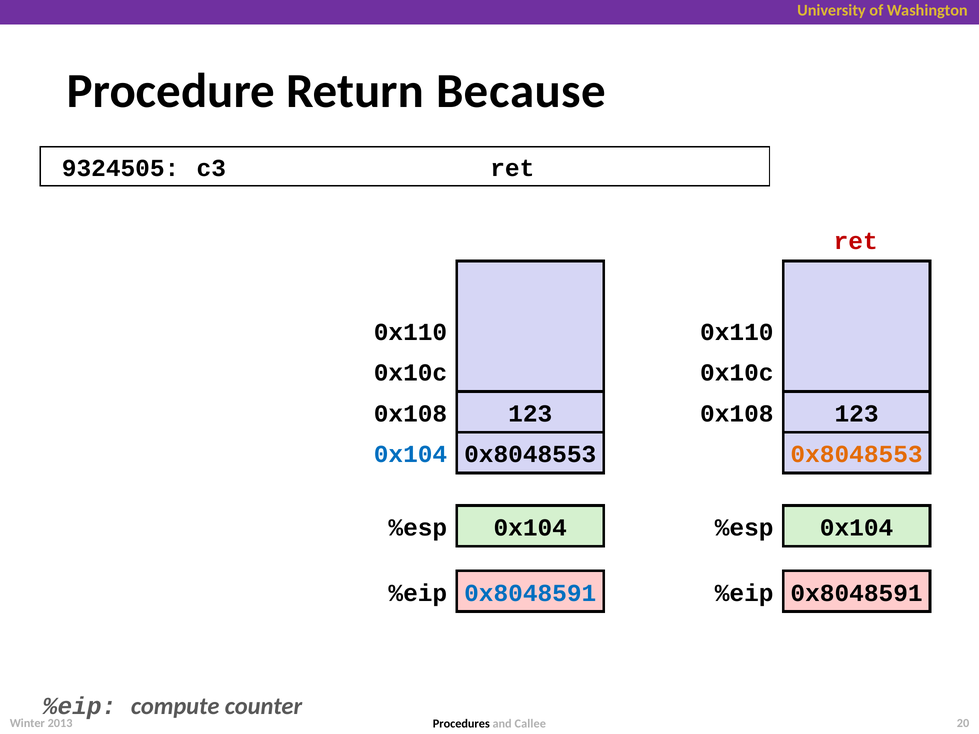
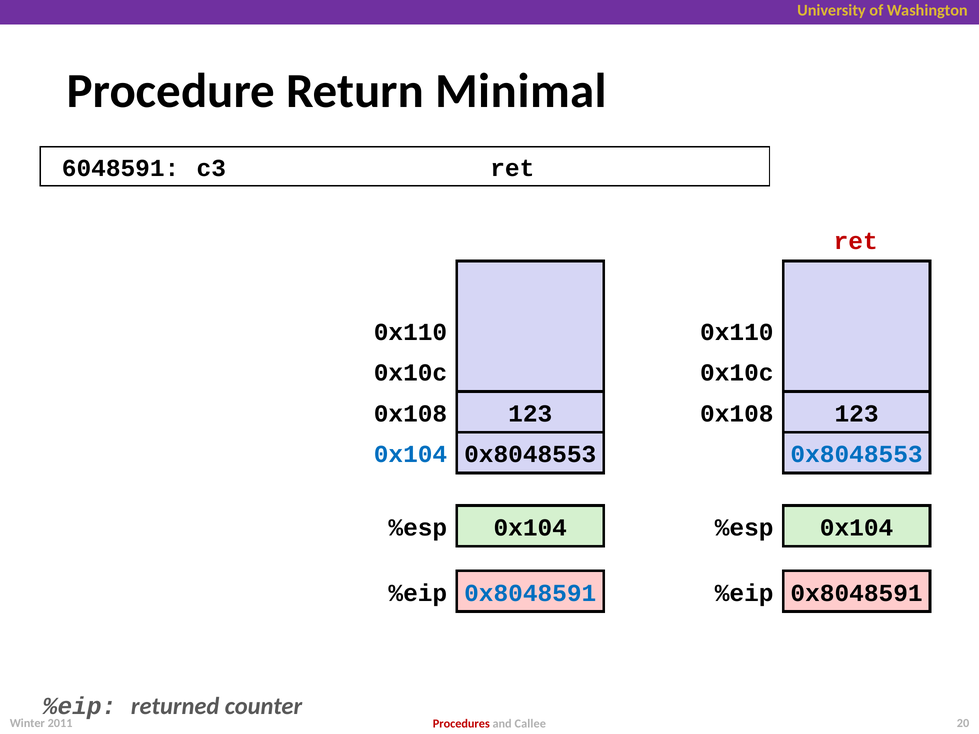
Because: Because -> Minimal
9324505: 9324505 -> 6048591
0x8048553 at (857, 454) colour: orange -> blue
compute: compute -> returned
2013: 2013 -> 2011
Procedures colour: black -> red
